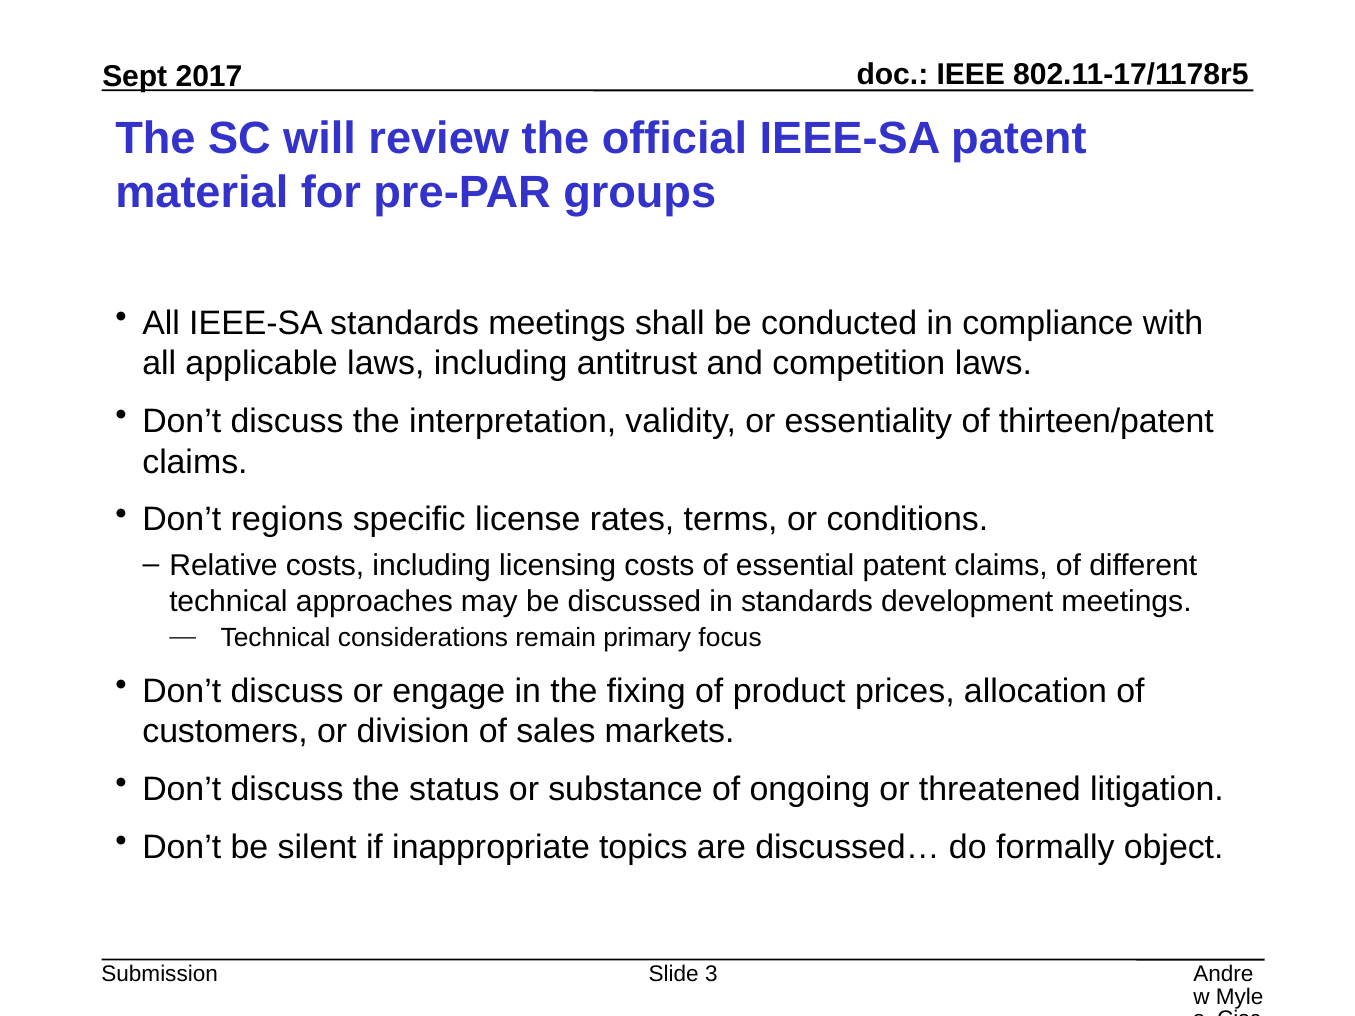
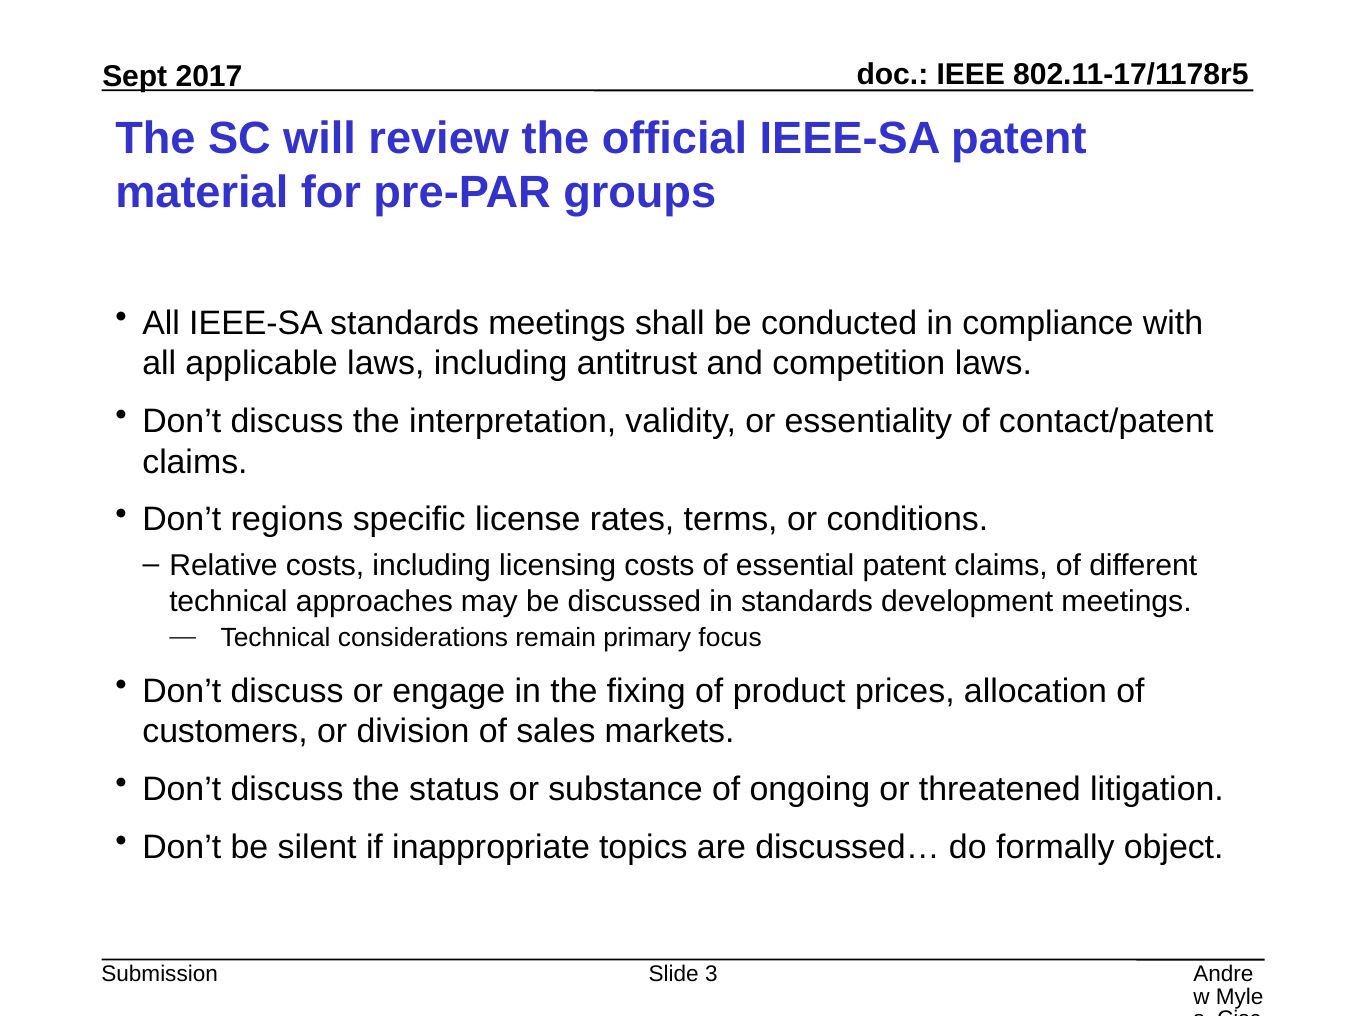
thirteen/patent: thirteen/patent -> contact/patent
